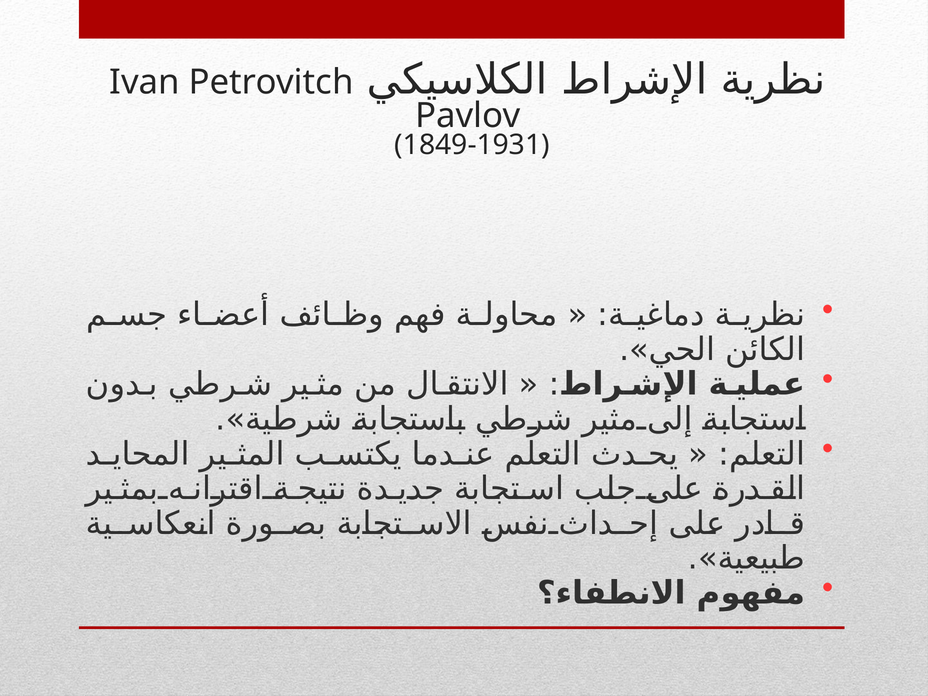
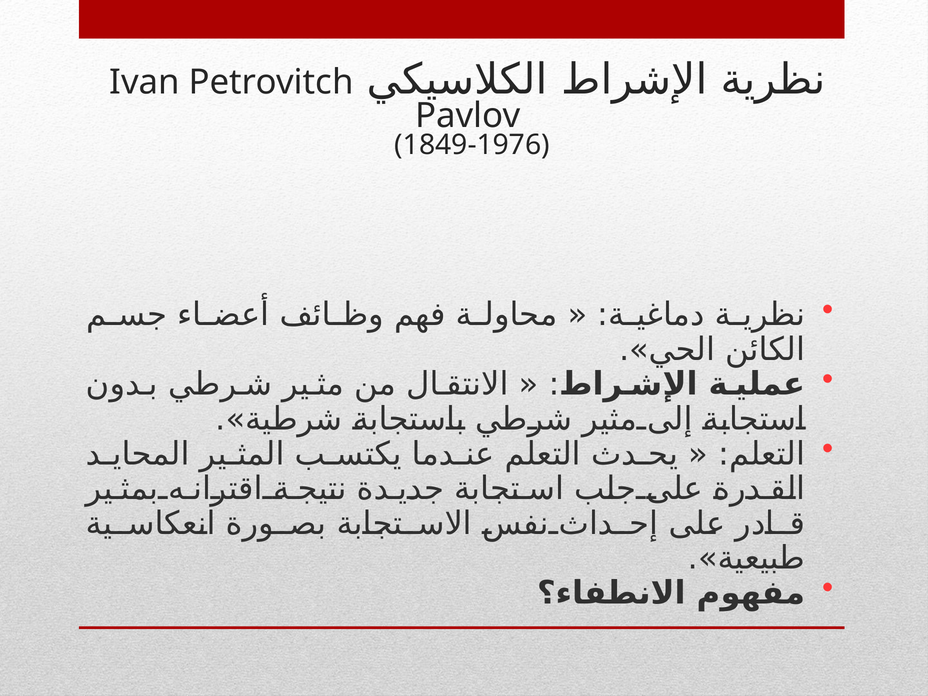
1849-1931: 1849-1931 -> 1849-1976
